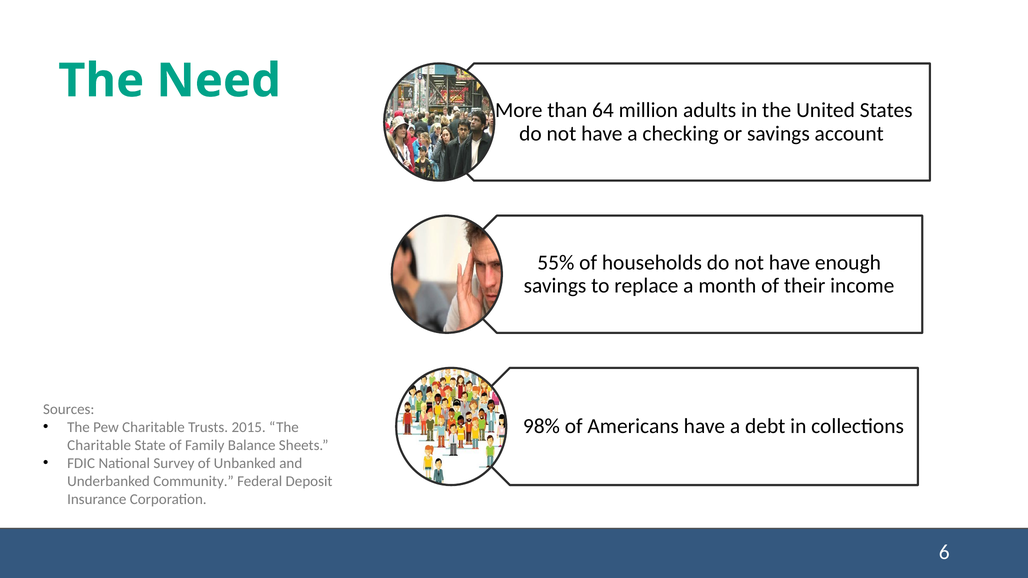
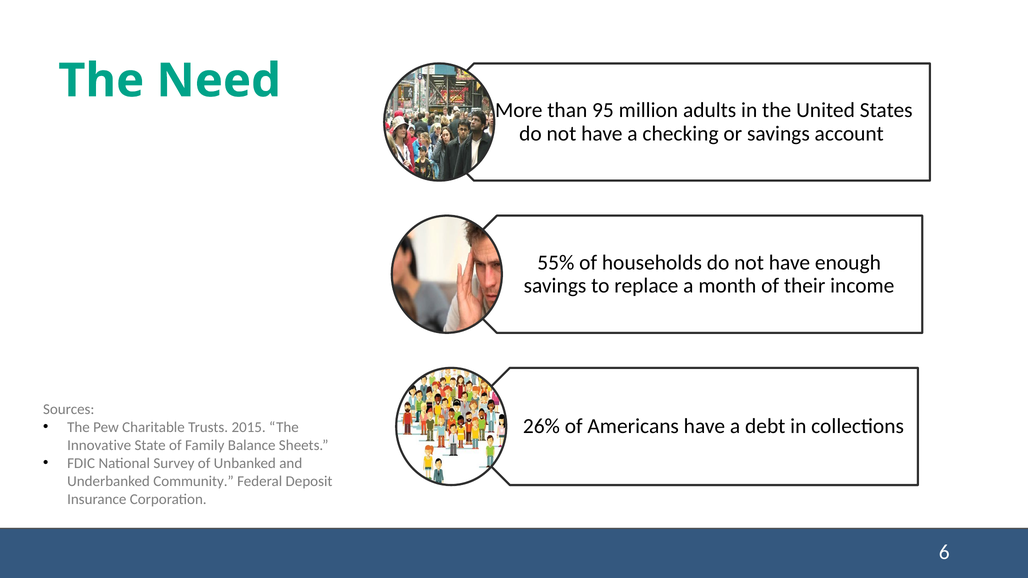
64: 64 -> 95
98%: 98% -> 26%
Charitable at (99, 445): Charitable -> Innovative
